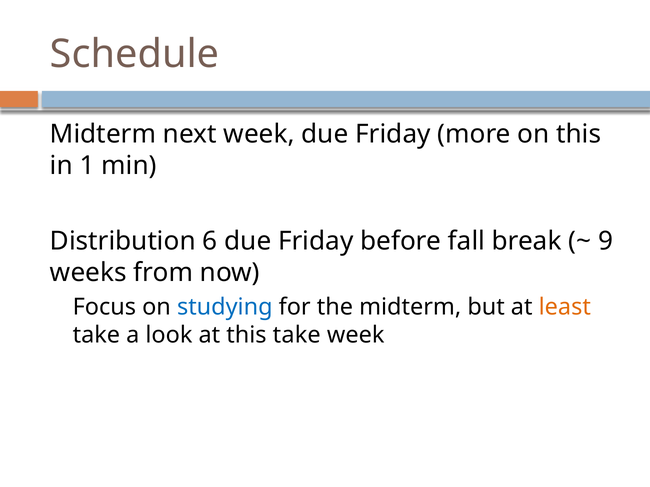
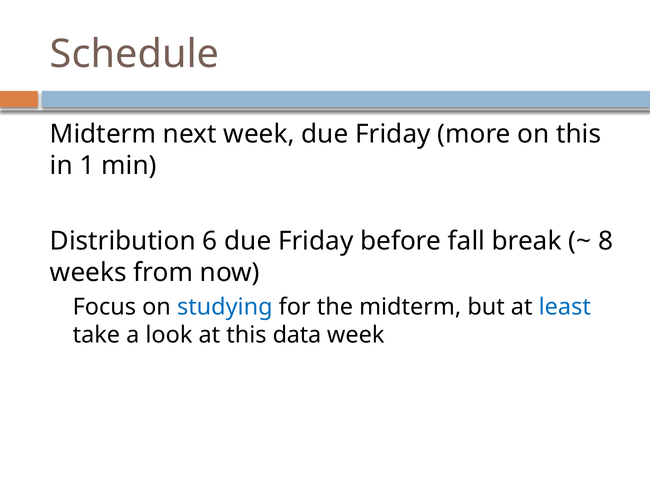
9: 9 -> 8
least colour: orange -> blue
this take: take -> data
